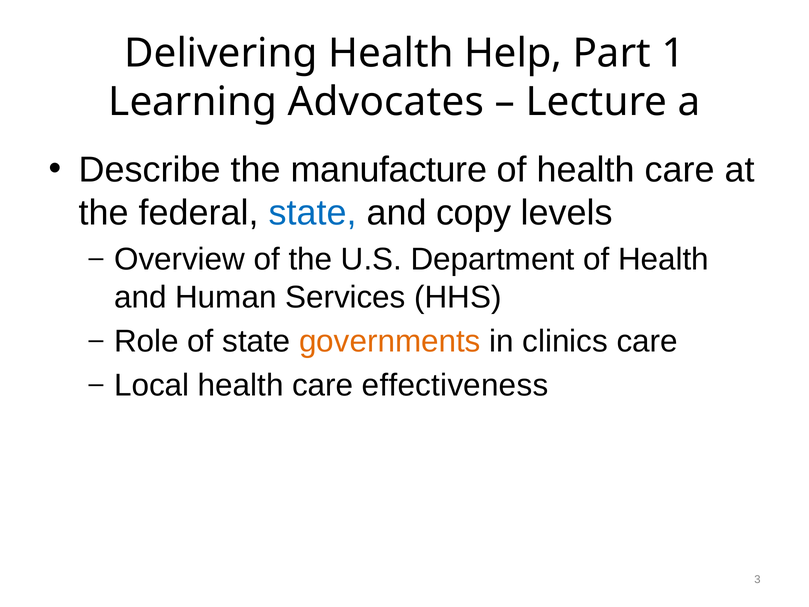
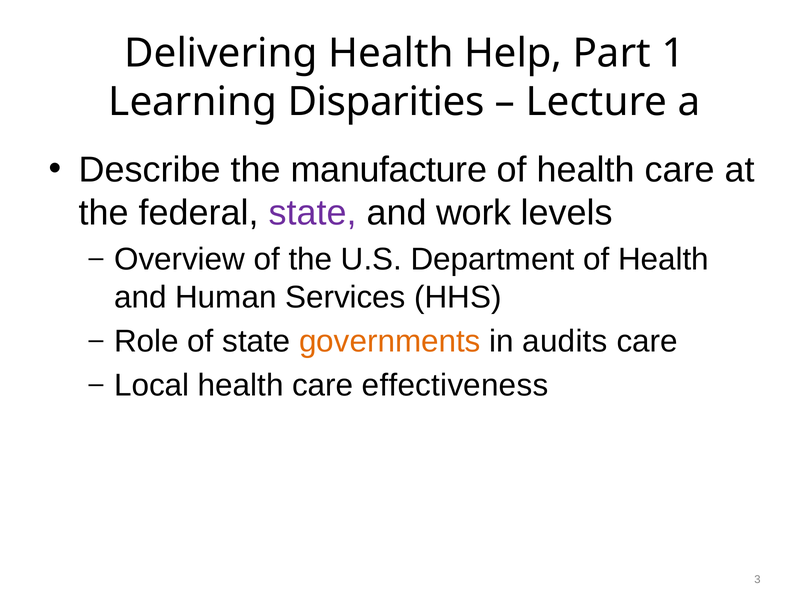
Advocates: Advocates -> Disparities
state at (313, 213) colour: blue -> purple
copy: copy -> work
clinics: clinics -> audits
